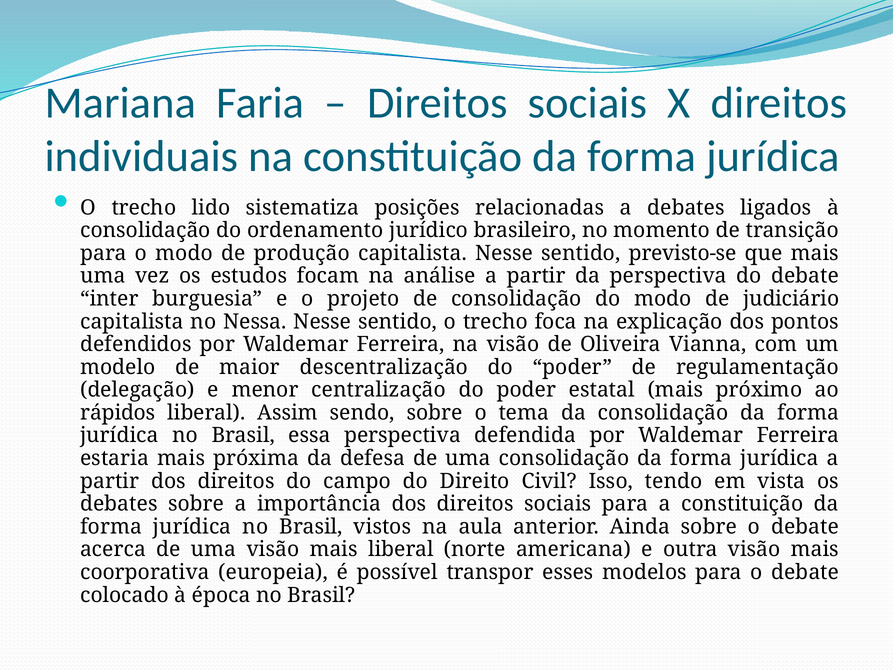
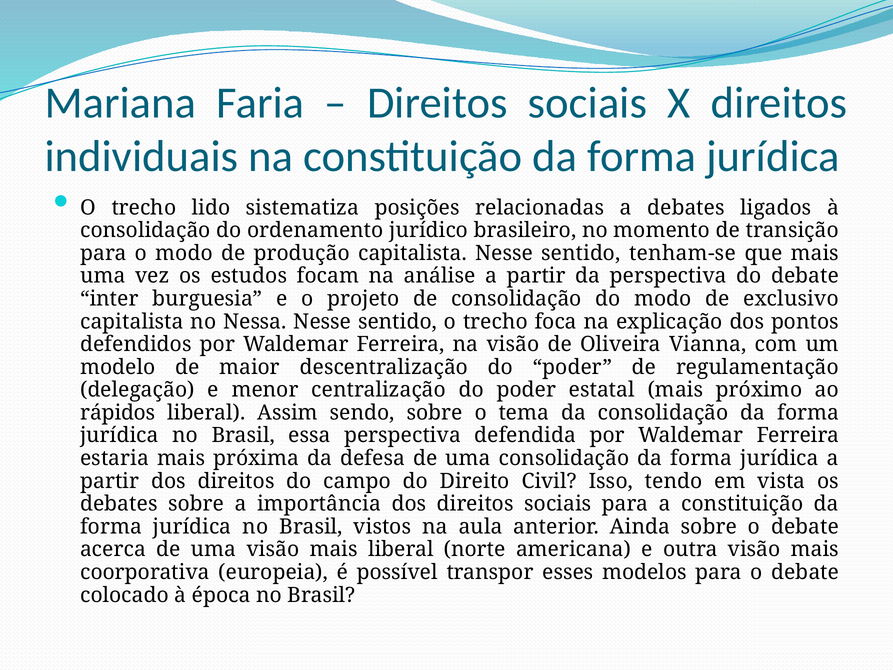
previsto-se: previsto-se -> tenham-se
judiciário: judiciário -> exclusivo
